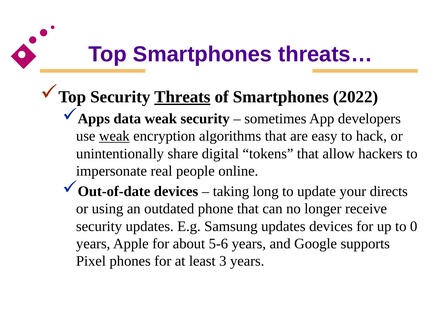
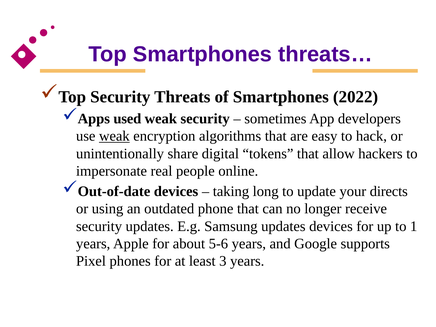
Threats underline: present -> none
data: data -> used
0: 0 -> 1
